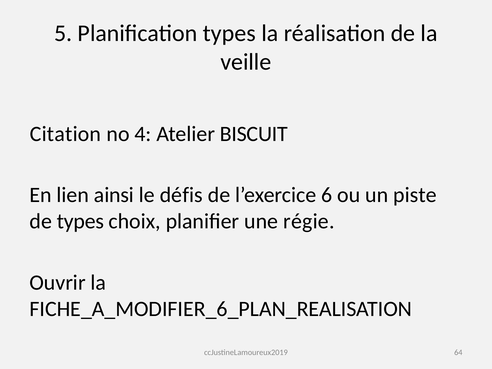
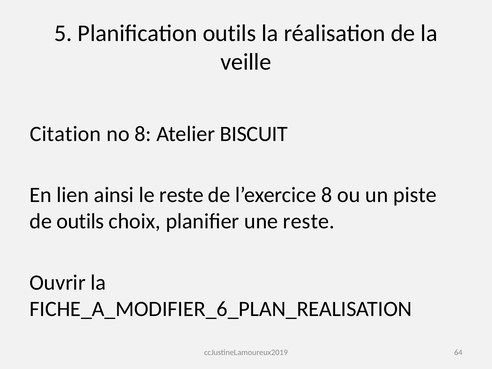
Planification types: types -> outils
no 4: 4 -> 8
le défis: défis -> reste
l’exercice 6: 6 -> 8
de types: types -> outils
une régie: régie -> reste
